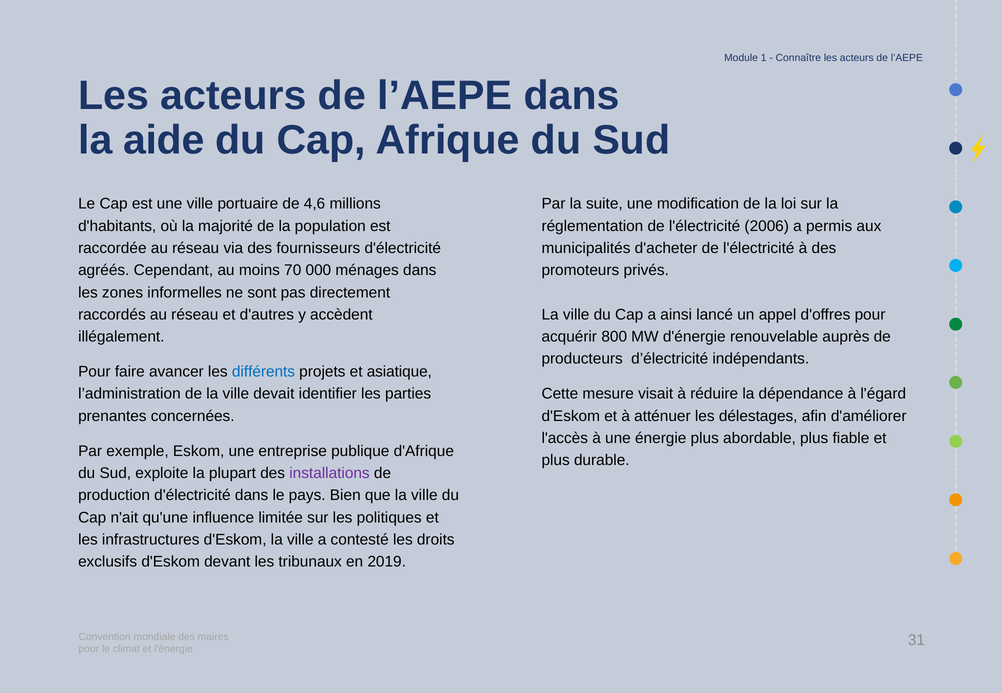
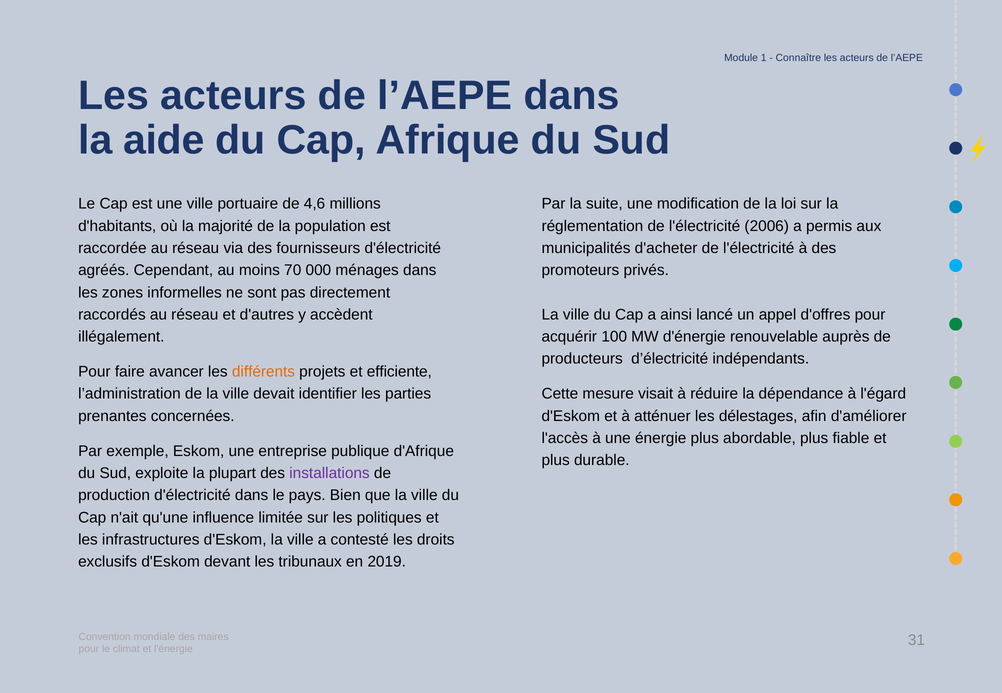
800: 800 -> 100
différents colour: blue -> orange
asiatique: asiatique -> efficiente
